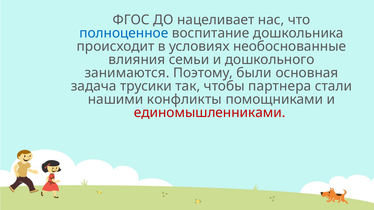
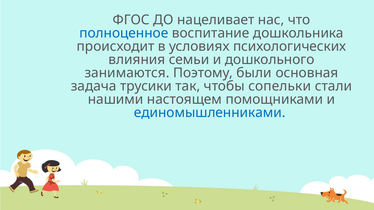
необоснованные: необоснованные -> психологических
партнера: партнера -> сопельки
конфликты: конфликты -> настоящем
единомышленниками colour: red -> blue
